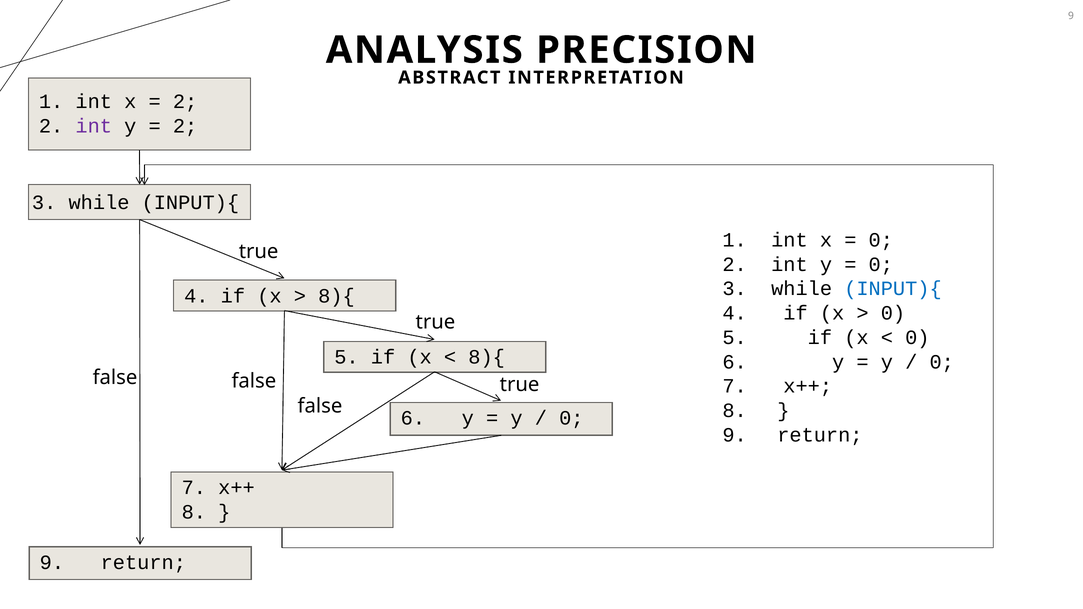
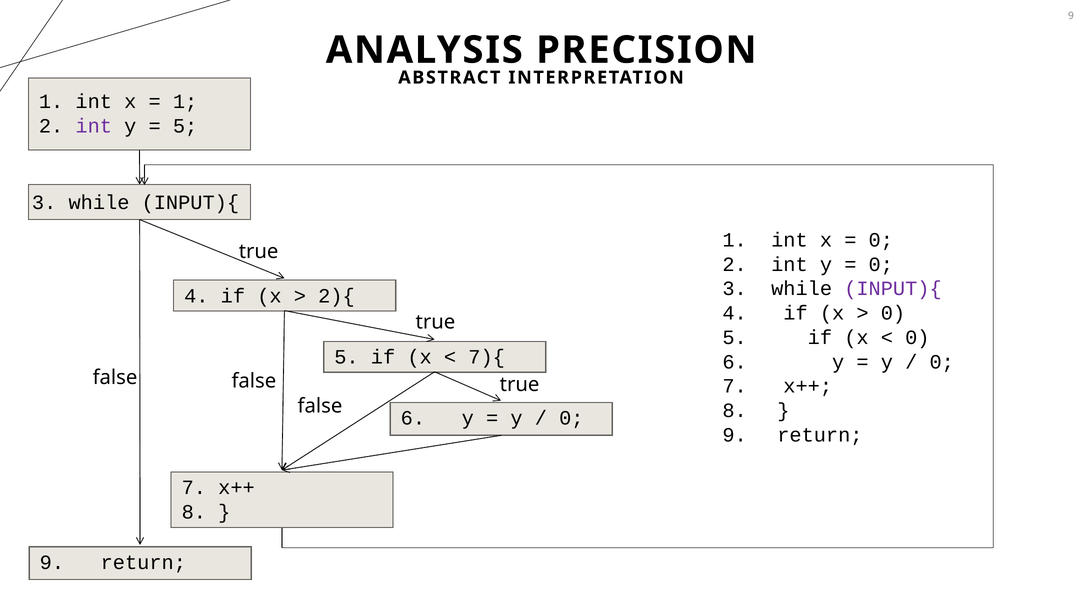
2 at (185, 102): 2 -> 1
2 at (185, 126): 2 -> 5
INPUT){ at (893, 289) colour: blue -> purple
8){ at (336, 296): 8){ -> 2){
8){ at (487, 357): 8){ -> 7){
